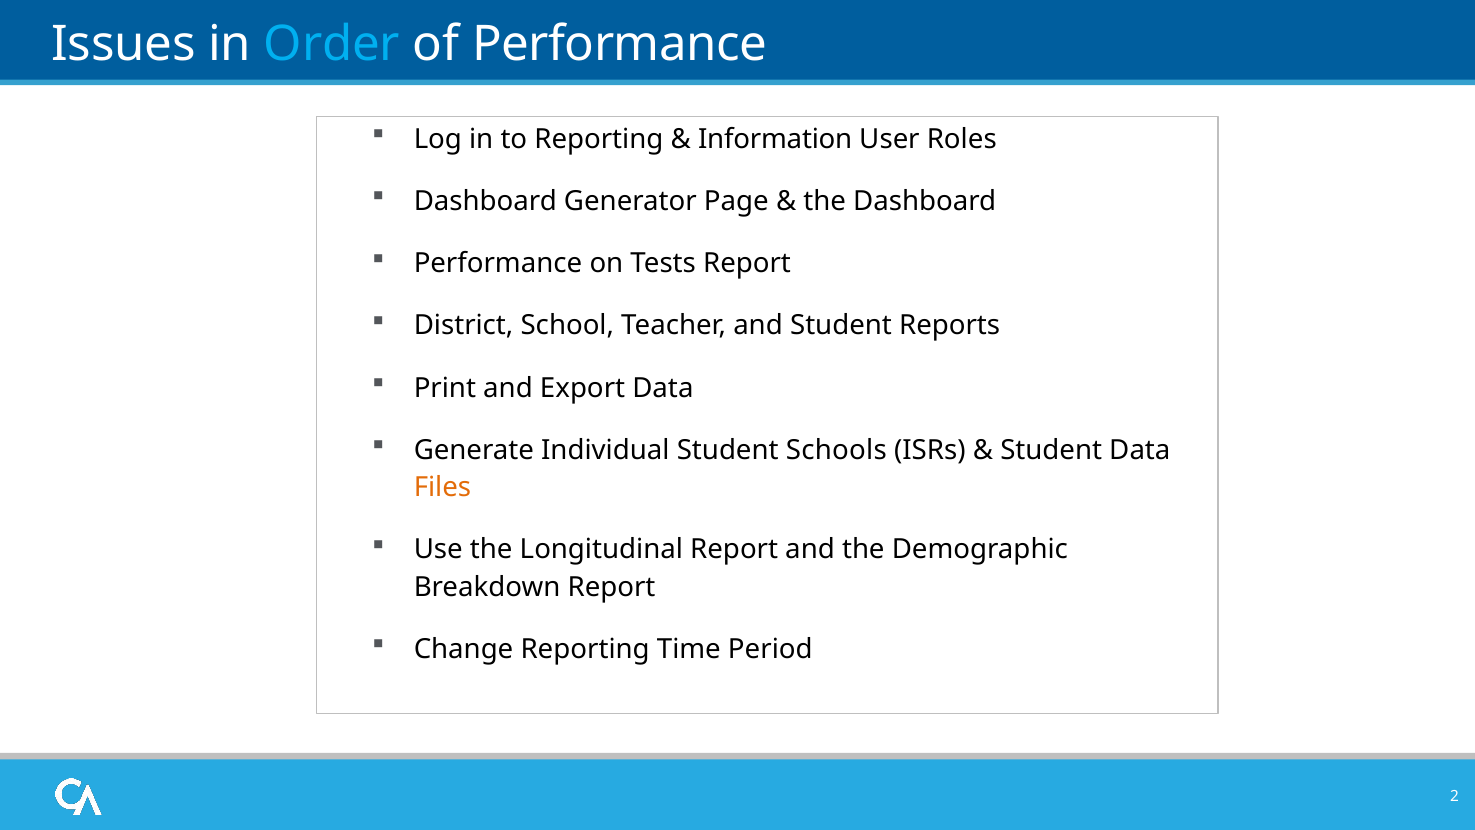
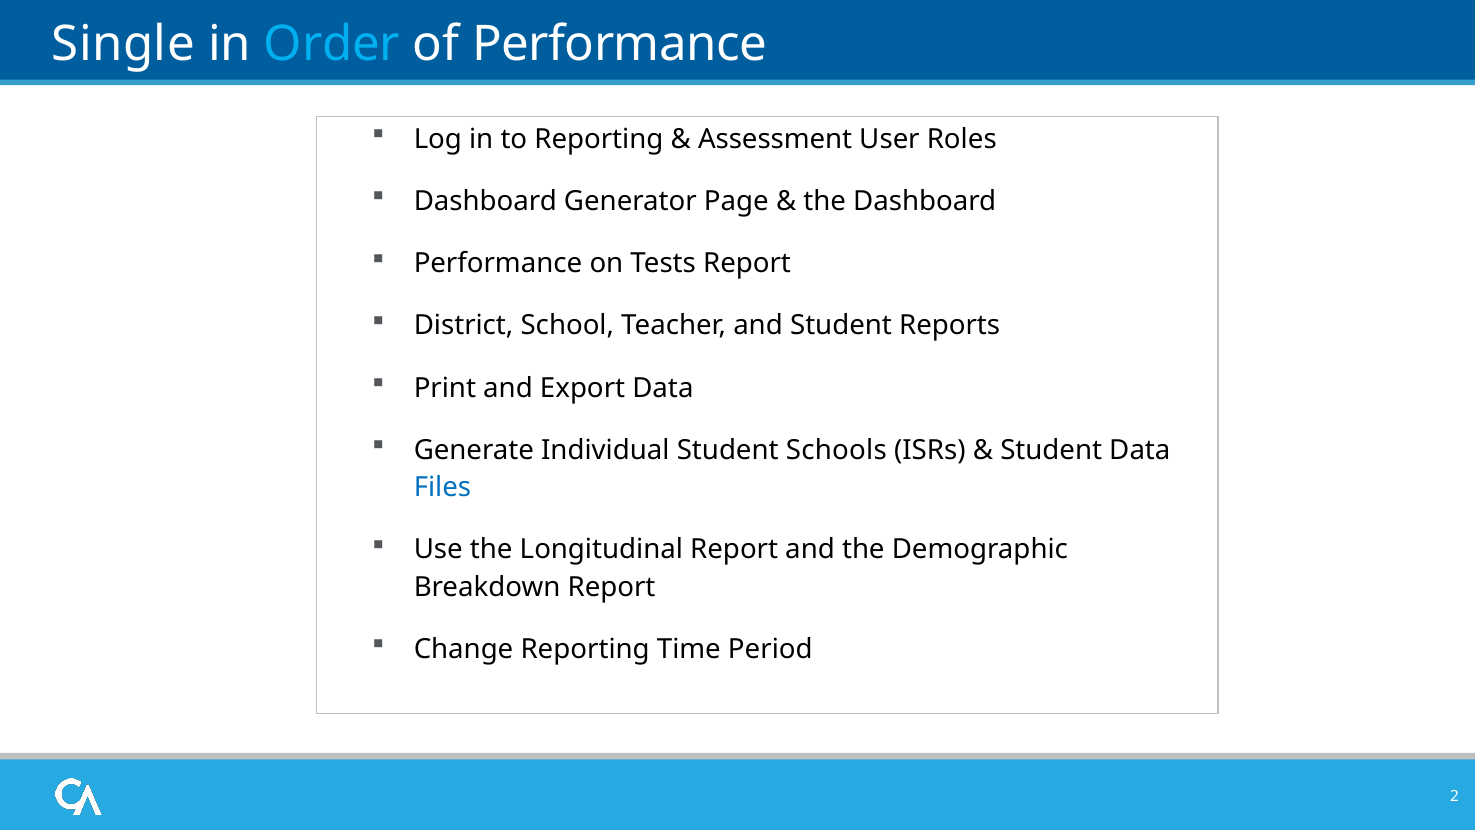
Issues: Issues -> Single
Information: Information -> Assessment
Files colour: orange -> blue
